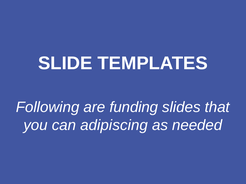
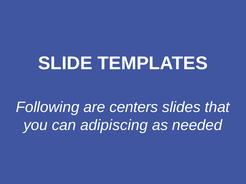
funding: funding -> centers
